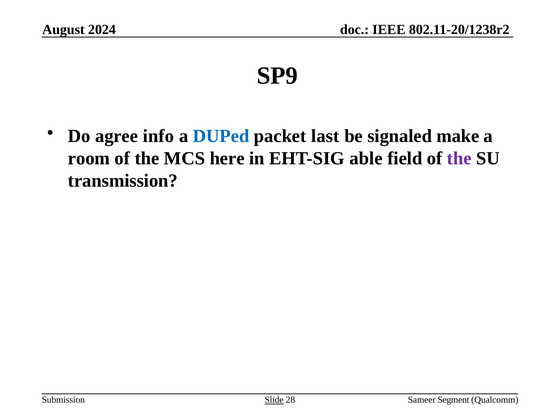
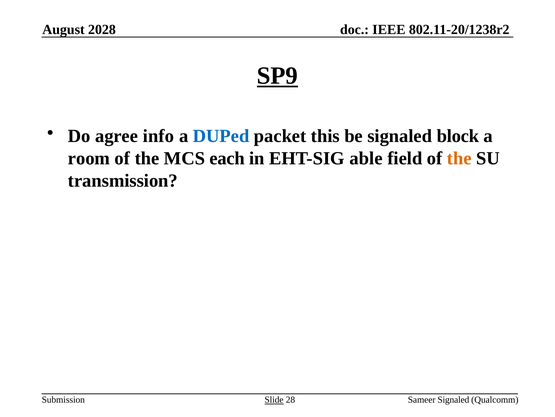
2024: 2024 -> 2028
SP9 underline: none -> present
last: last -> this
make: make -> block
here: here -> each
the at (459, 158) colour: purple -> orange
Sameer Segment: Segment -> Signaled
